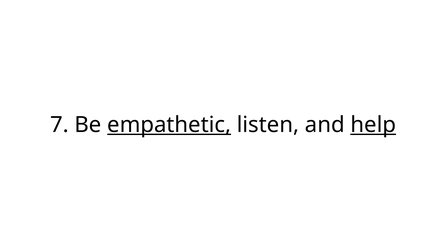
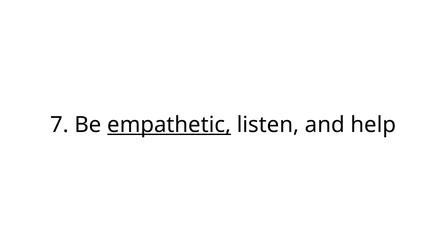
help underline: present -> none
